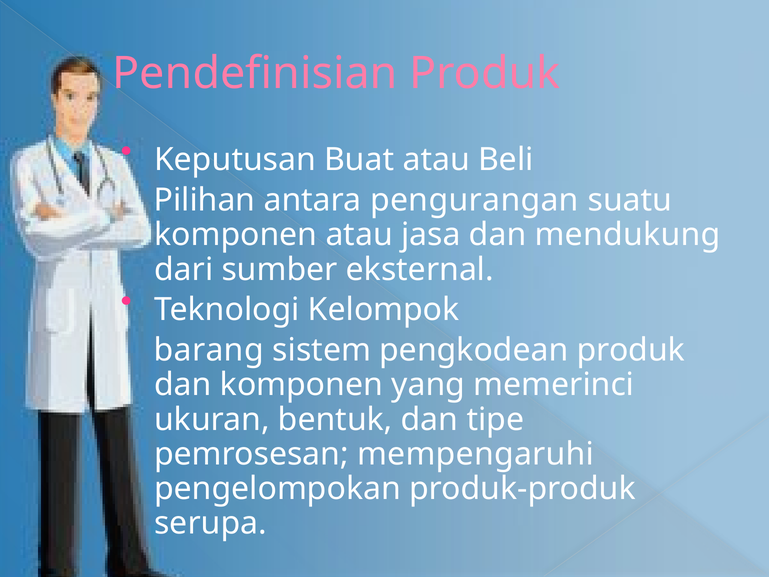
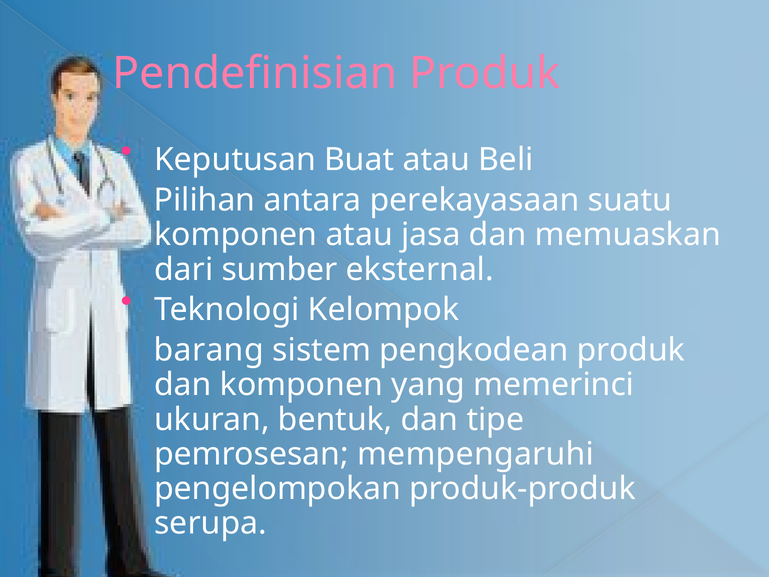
pengurangan: pengurangan -> perekayasaan
mendukung: mendukung -> memuaskan
